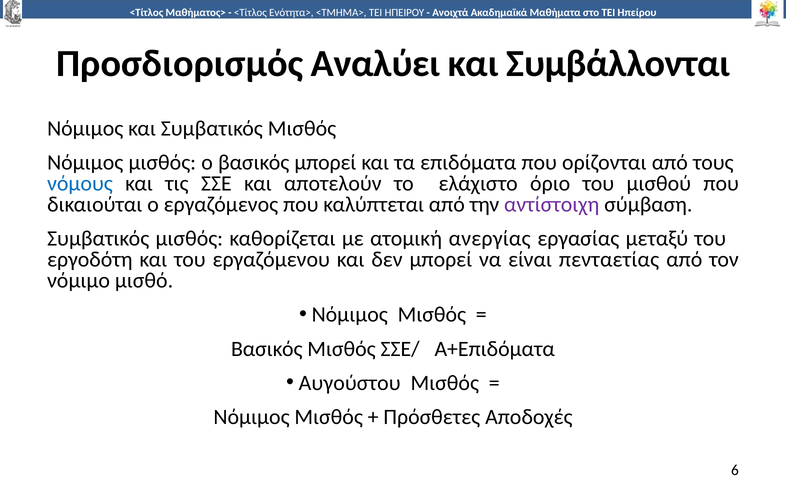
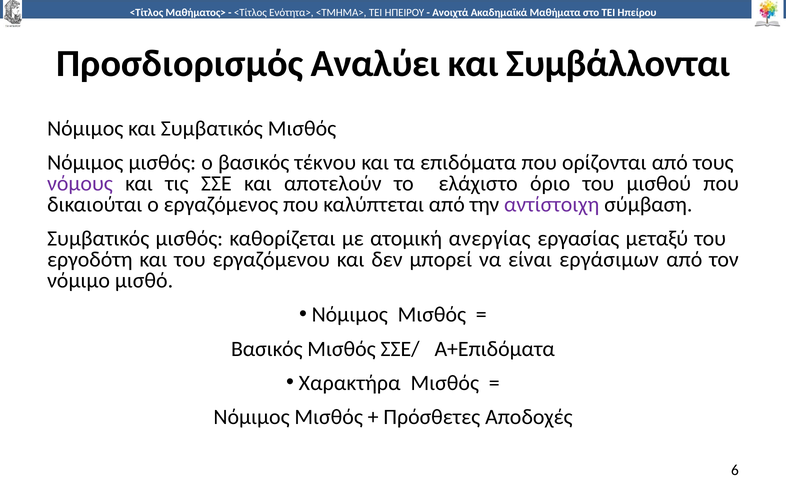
βασικός µπορεί: µπορεί -> τέκνου
νόµους colour: blue -> purple
πενταετίας: πενταετίας -> εργάσιµων
Αυγούστου: Αυγούστου -> Χαρακτήρα
